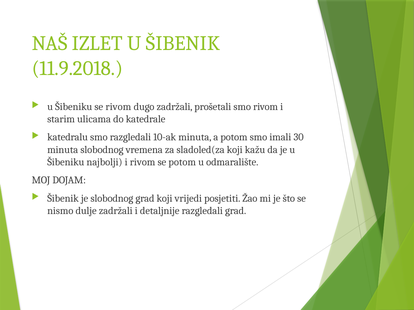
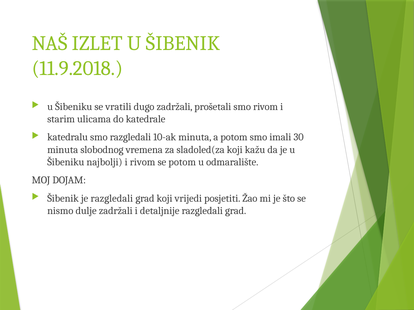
se rivom: rivom -> vratili
je slobodnog: slobodnog -> razgledali
